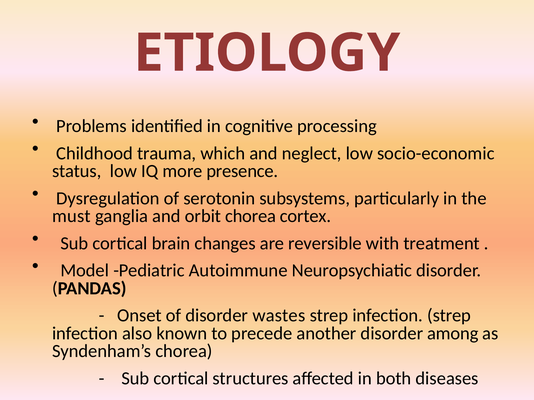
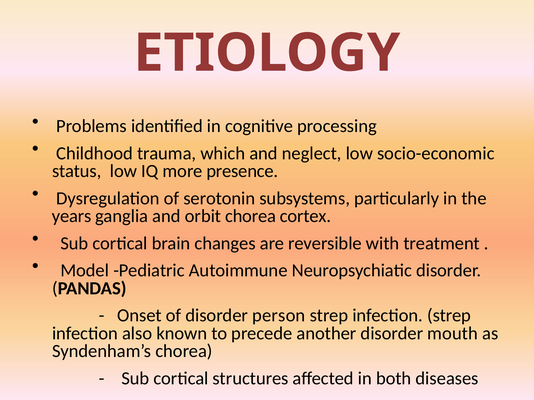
must: must -> years
wastes: wastes -> person
among: among -> mouth
